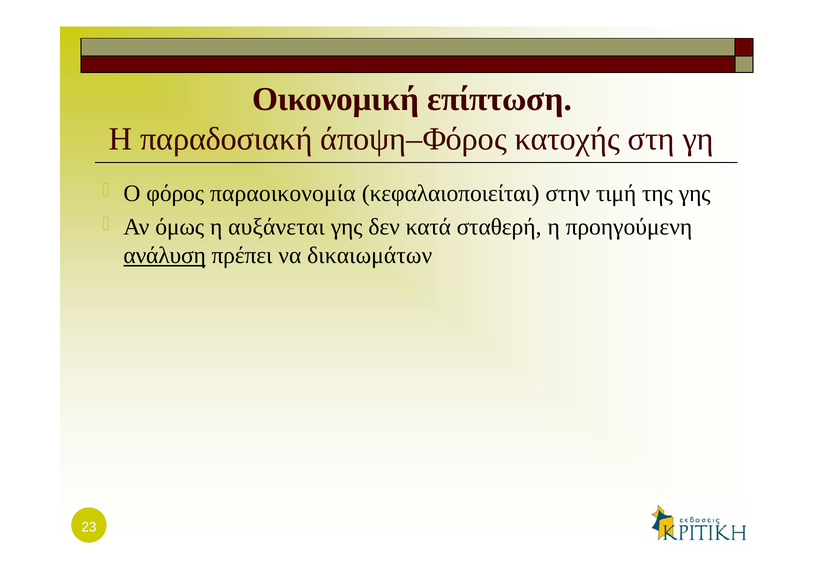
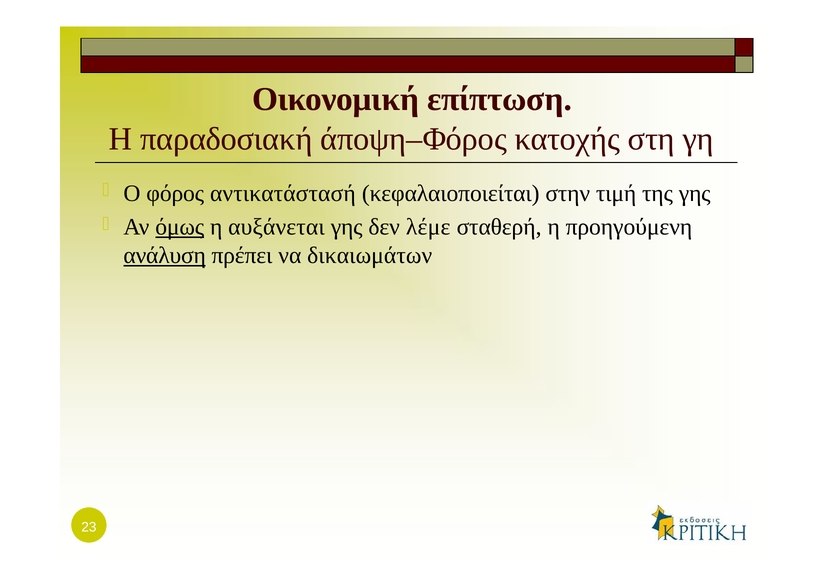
παραοικονομία: παραοικονομία -> αντικατάστασή
όμως underline: none -> present
κατά: κατά -> λέμε
